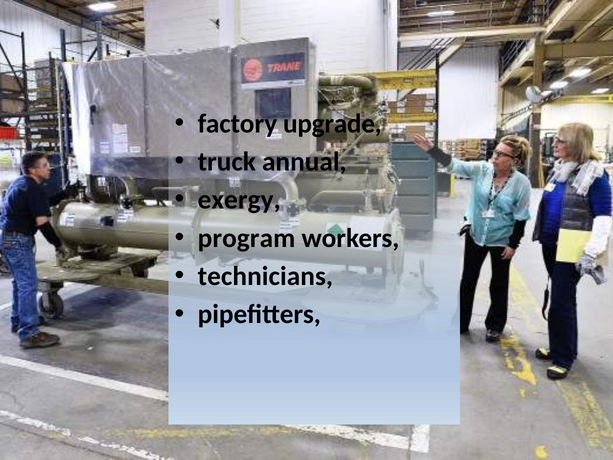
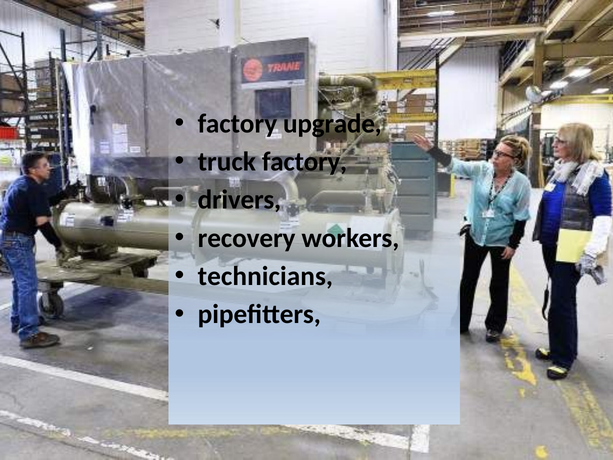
truck annual: annual -> factory
exergy: exergy -> drivers
program: program -> recovery
